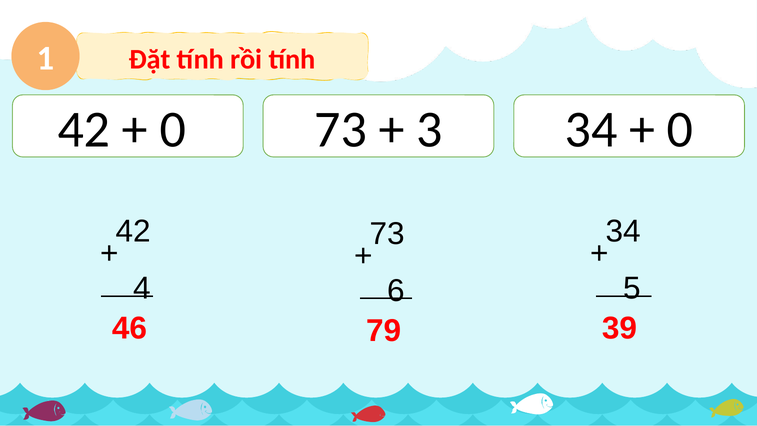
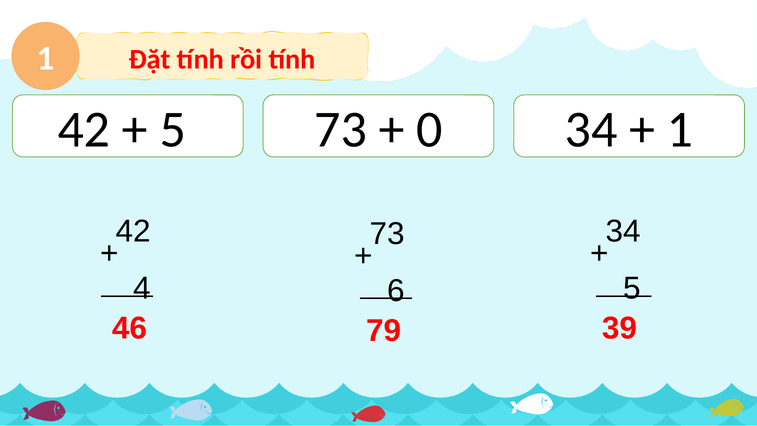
0 at (173, 129): 0 -> 5
3: 3 -> 0
0 at (680, 129): 0 -> 1
